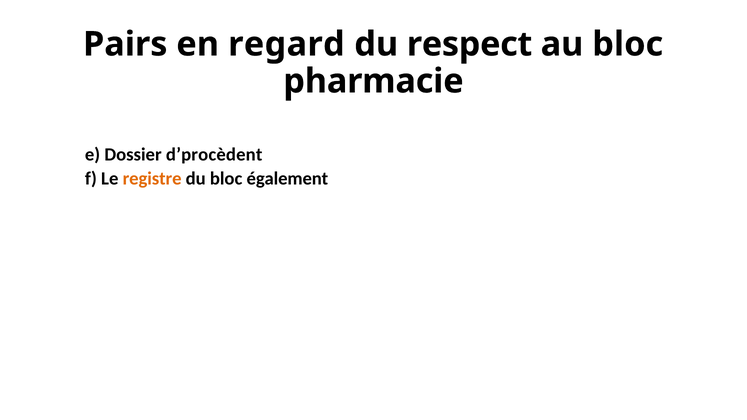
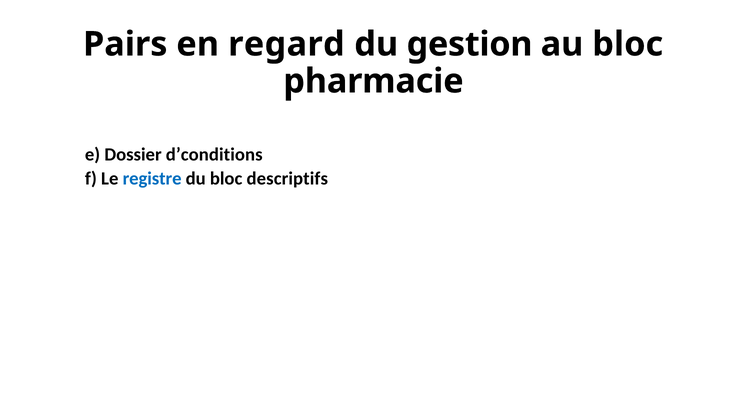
respect: respect -> gestion
d’procèdent: d’procèdent -> d’conditions
registre colour: orange -> blue
également: également -> descriptifs
